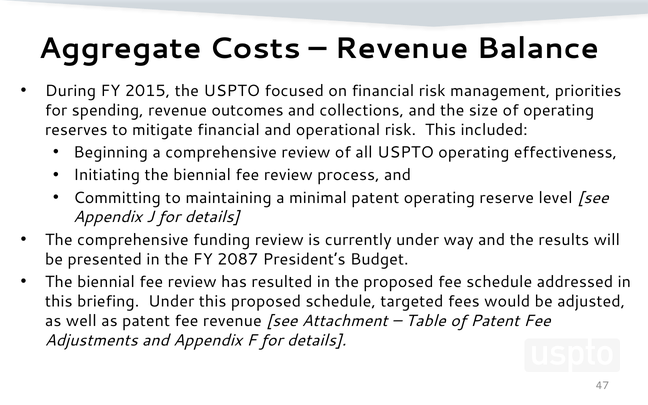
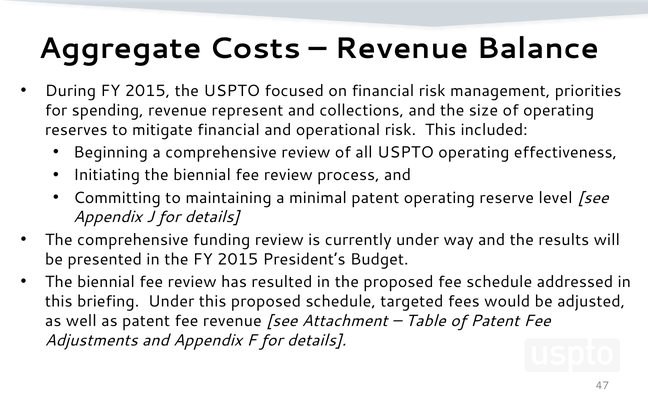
outcomes: outcomes -> represent
the FY 2087: 2087 -> 2015
